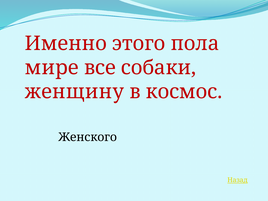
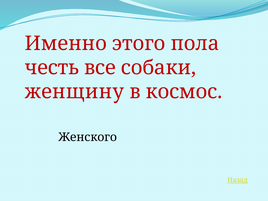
мире: мире -> честь
